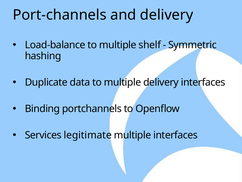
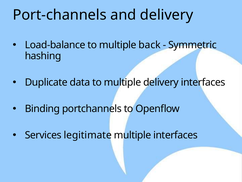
shelf: shelf -> back
